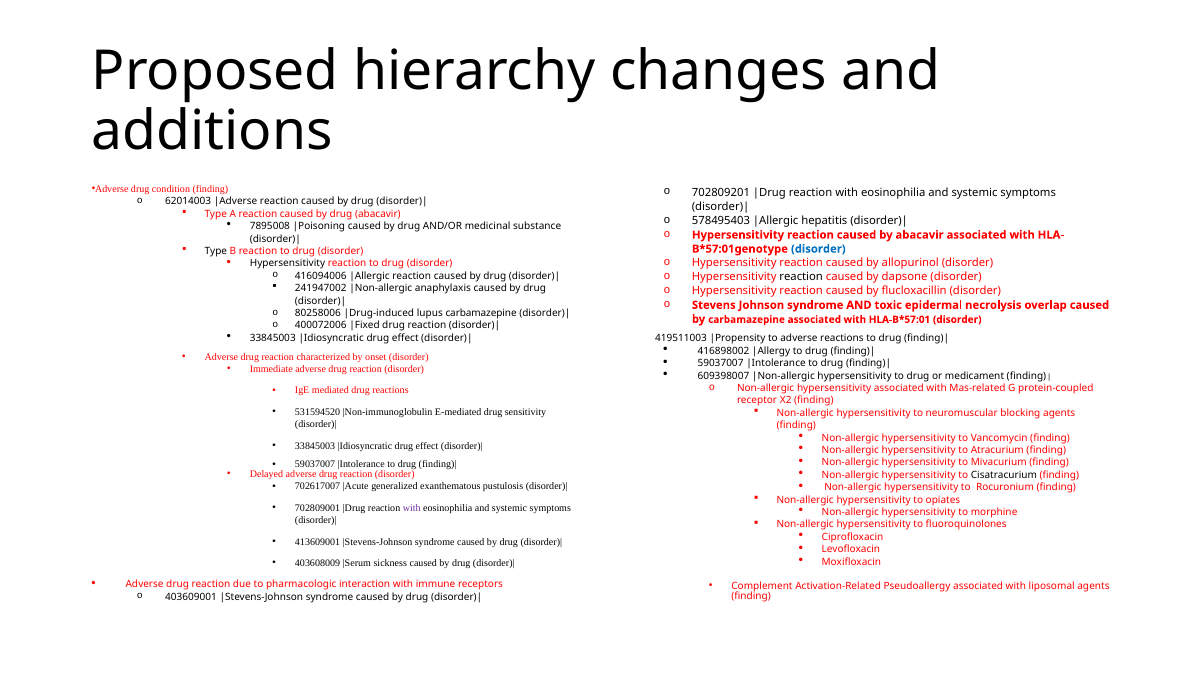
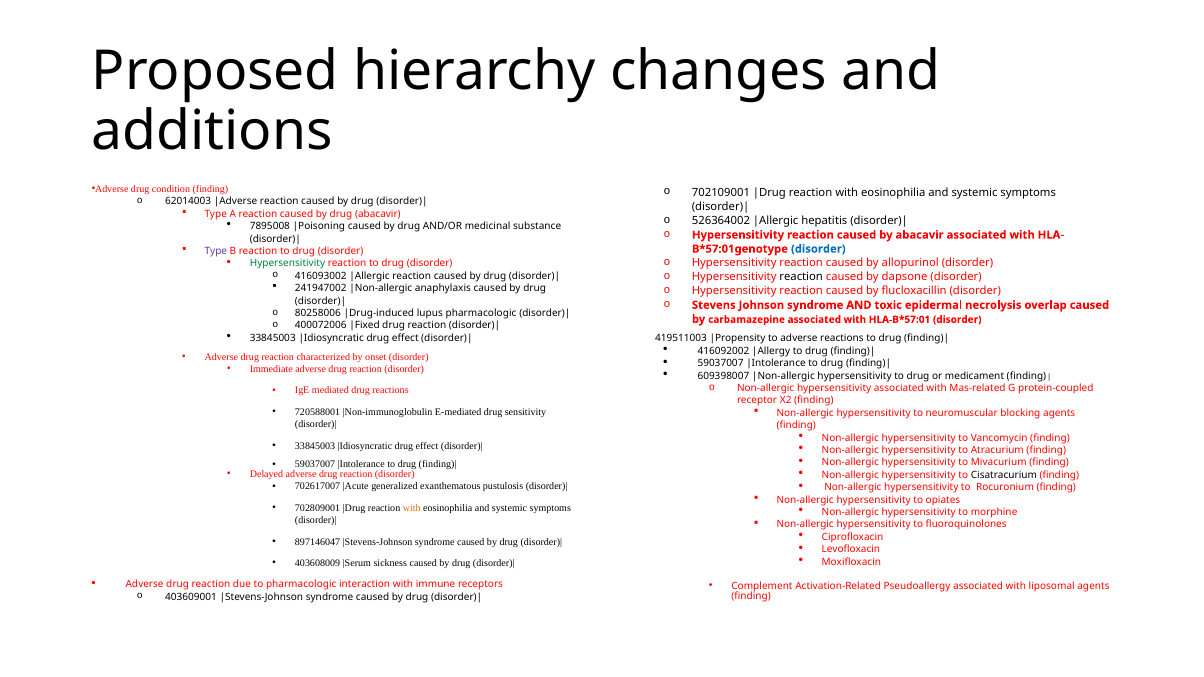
702809201: 702809201 -> 702109001
578495403: 578495403 -> 526364002
Type at (216, 251) colour: black -> purple
Hypersensitivity at (288, 264) colour: black -> green
416094006: 416094006 -> 416093002
lupus carbamazepine: carbamazepine -> pharmacologic
416898002: 416898002 -> 416092002
531594520: 531594520 -> 720588001
with at (412, 508) colour: purple -> orange
413609001: 413609001 -> 897146047
